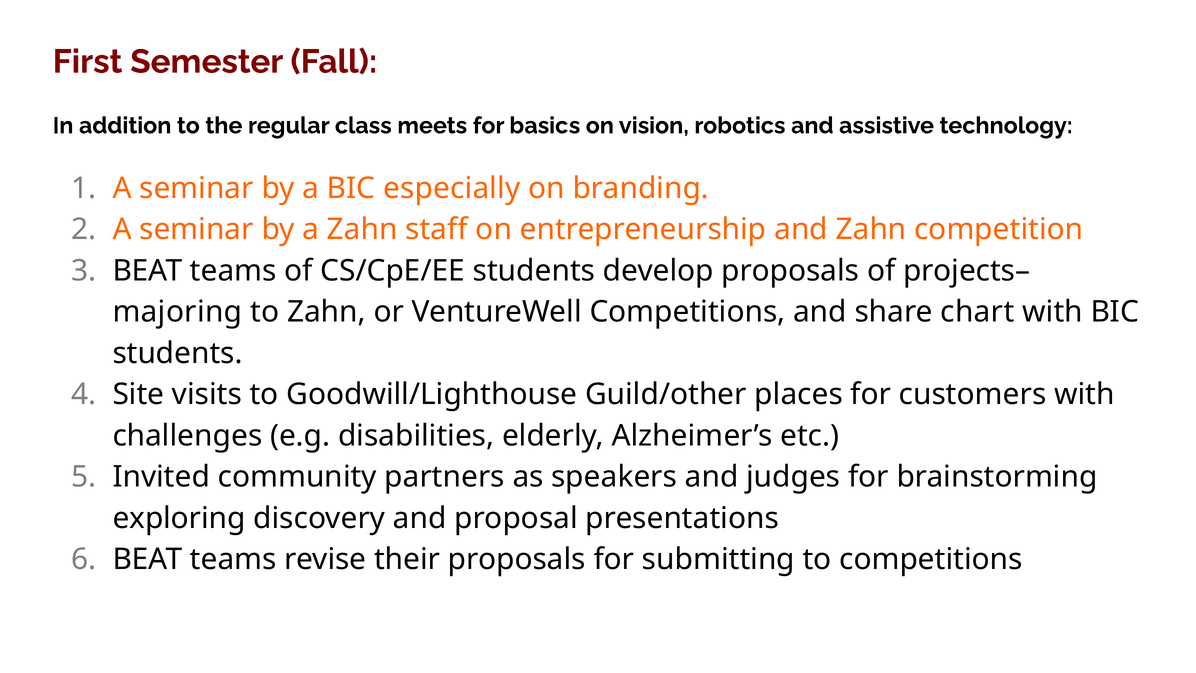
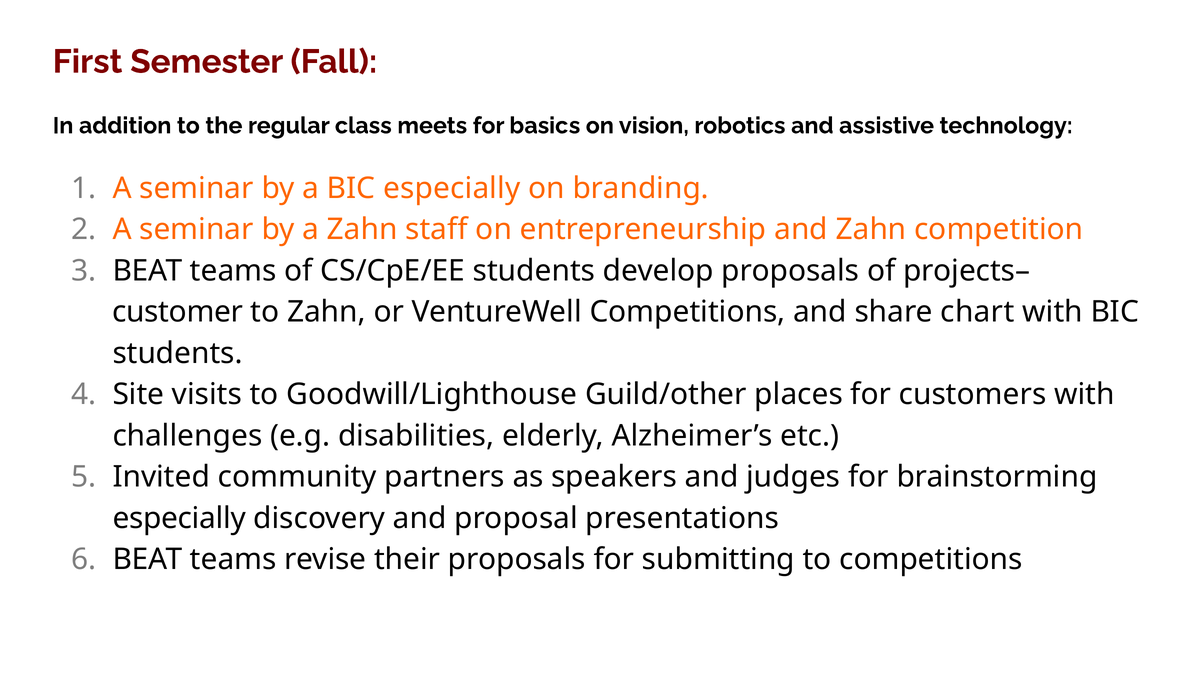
majoring: majoring -> customer
exploring at (179, 518): exploring -> especially
